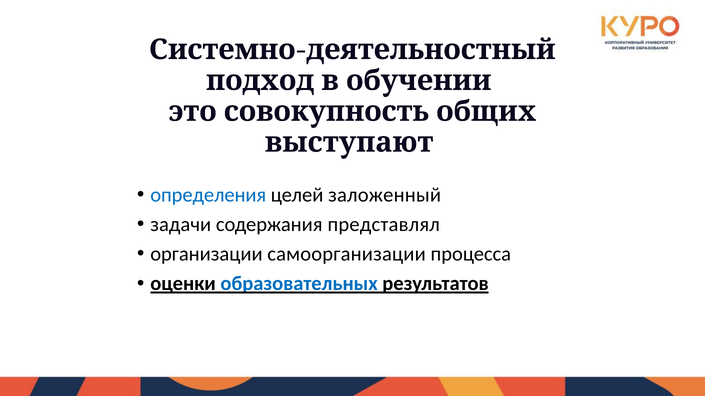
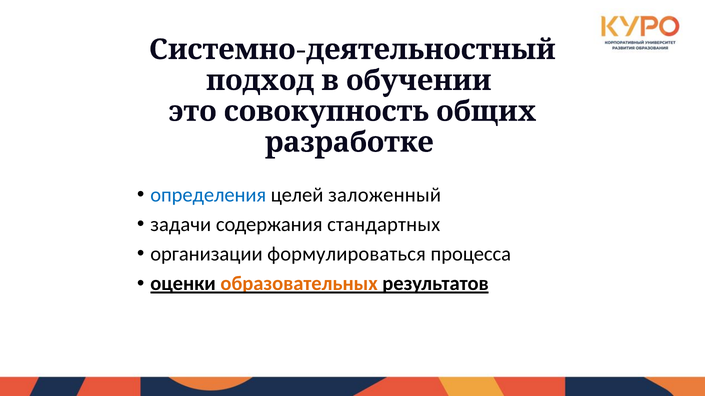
выступают: выступают -> разработке
представлял: представлял -> стандартных
самоорганизации: самоорганизации -> формулироваться
образовательных colour: blue -> orange
